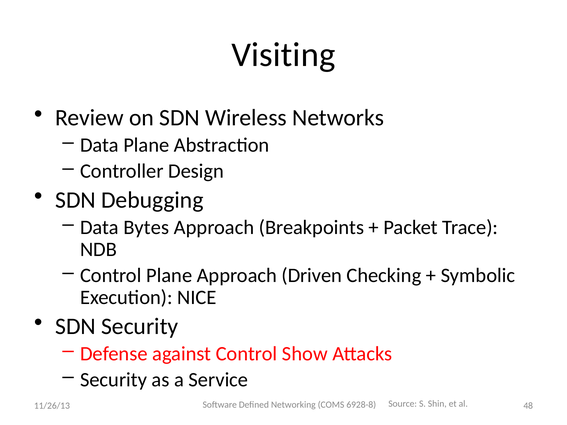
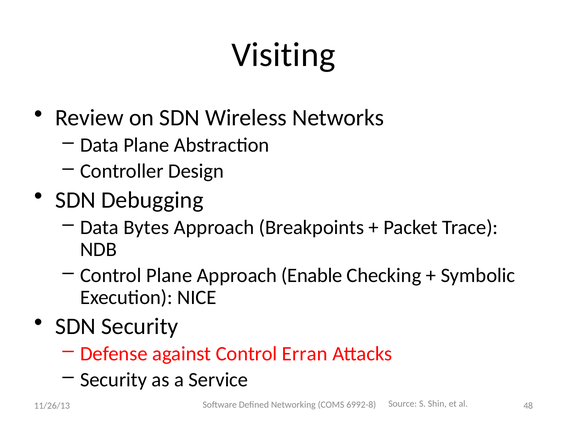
Driven: Driven -> Enable
Show: Show -> Erran
6928-8: 6928-8 -> 6992-8
